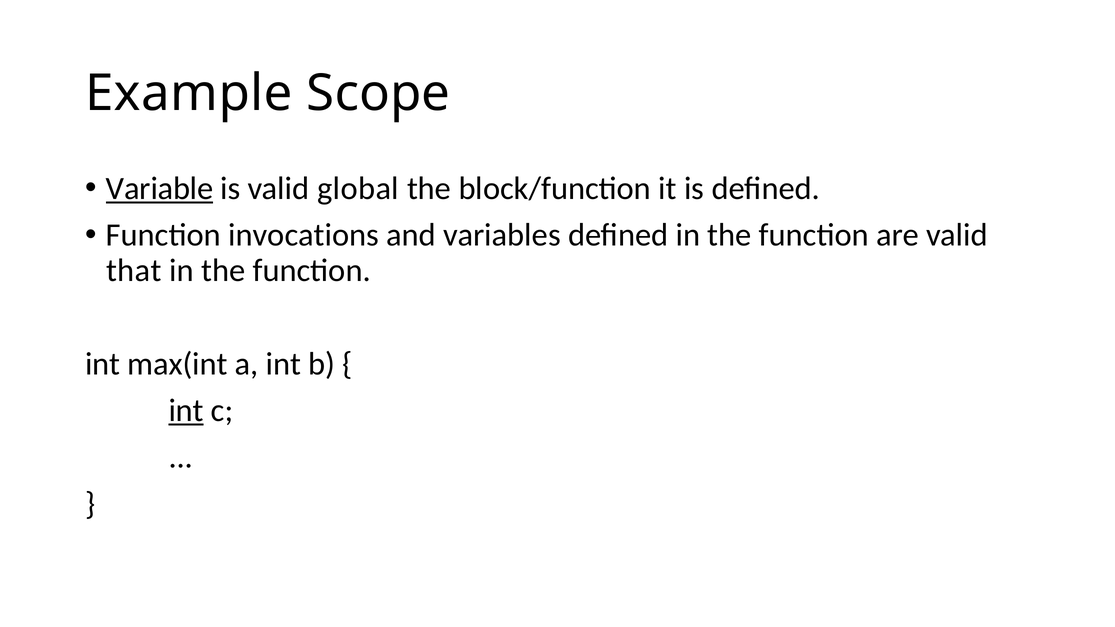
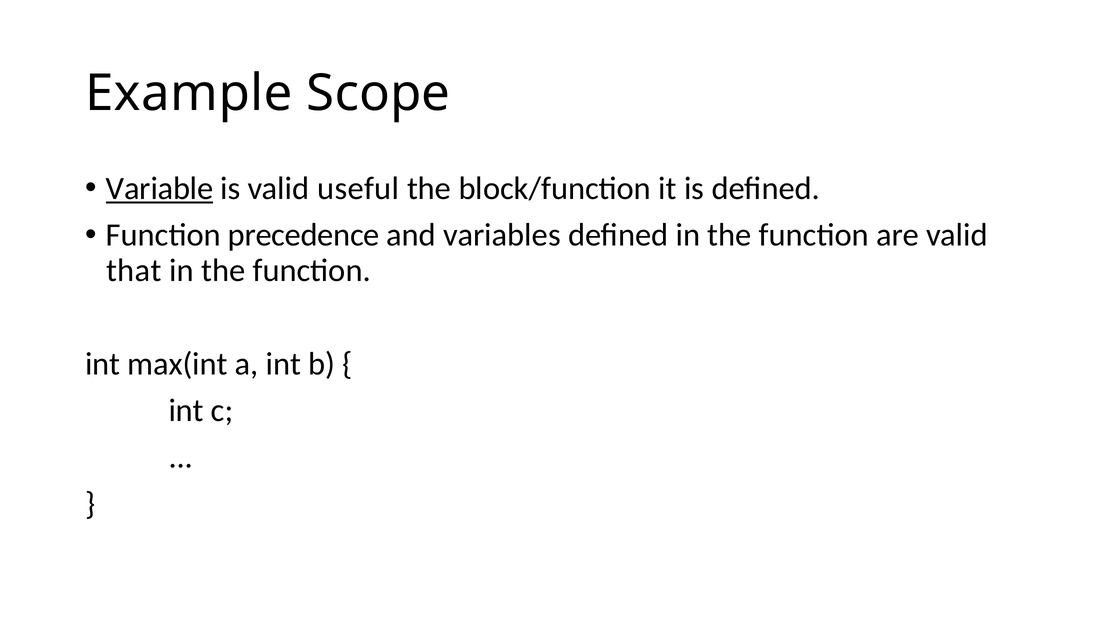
global: global -> useful
invocations: invocations -> precedence
int at (186, 411) underline: present -> none
